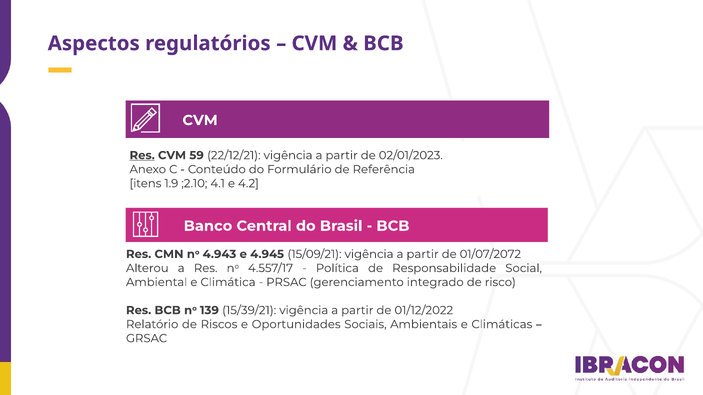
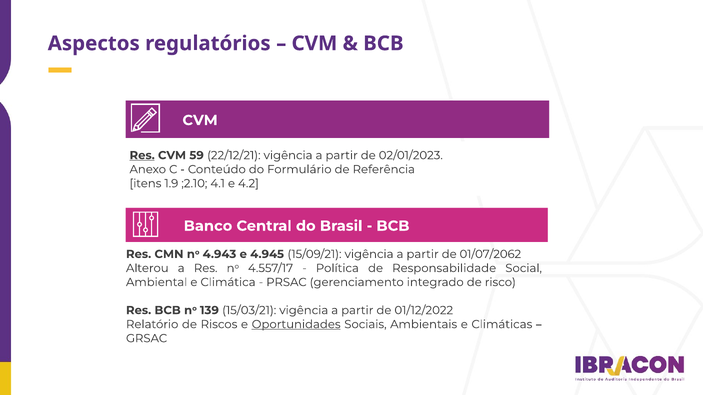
01/07/2072: 01/07/2072 -> 01/07/2062
15/39/21: 15/39/21 -> 15/03/21
Oportunidades underline: none -> present
